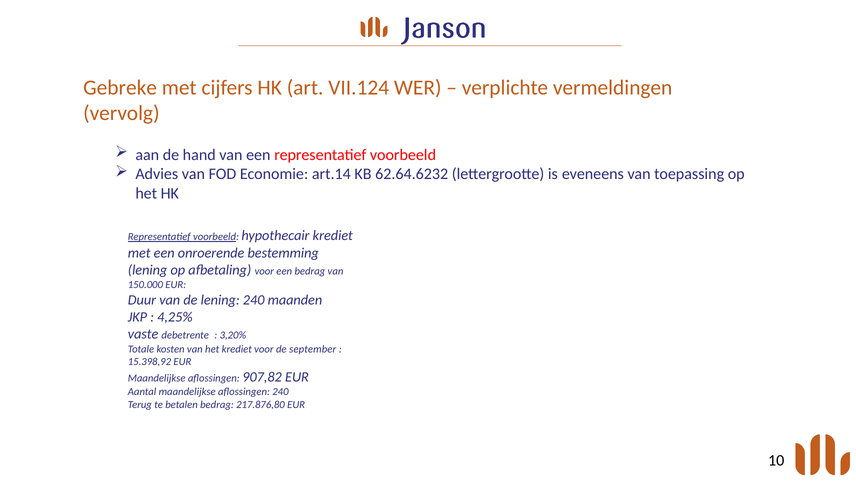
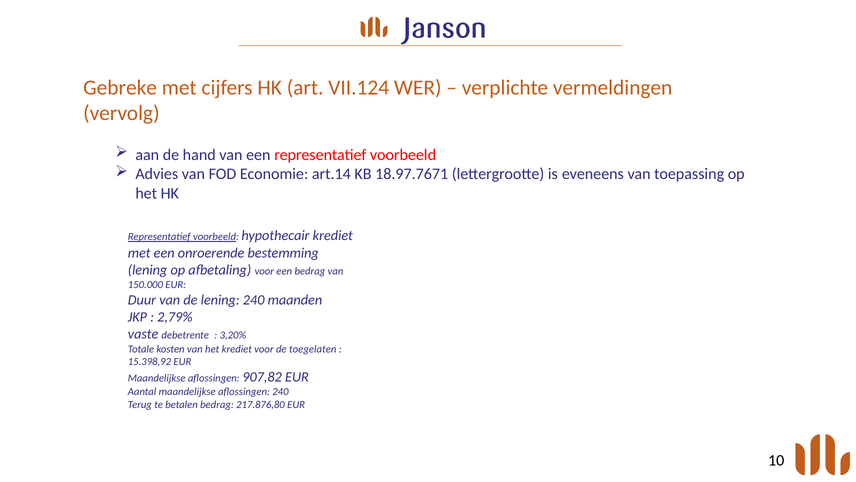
62.64.6232: 62.64.6232 -> 18.97.7671
4,25%: 4,25% -> 2,79%
september: september -> toegelaten
